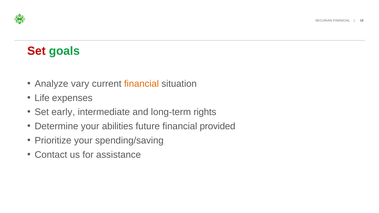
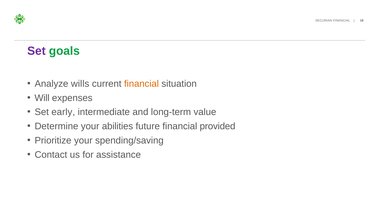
Set at (36, 51) colour: red -> purple
vary: vary -> wills
Life: Life -> Will
rights: rights -> value
